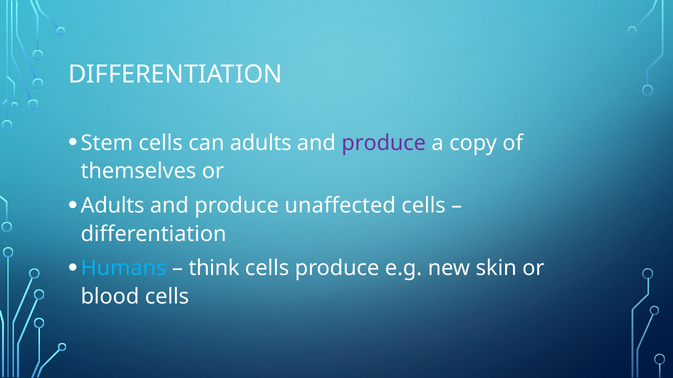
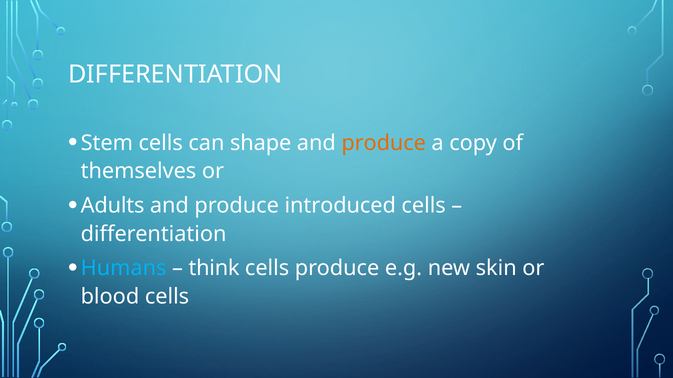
can adults: adults -> shape
produce at (384, 143) colour: purple -> orange
unaffected: unaffected -> introduced
